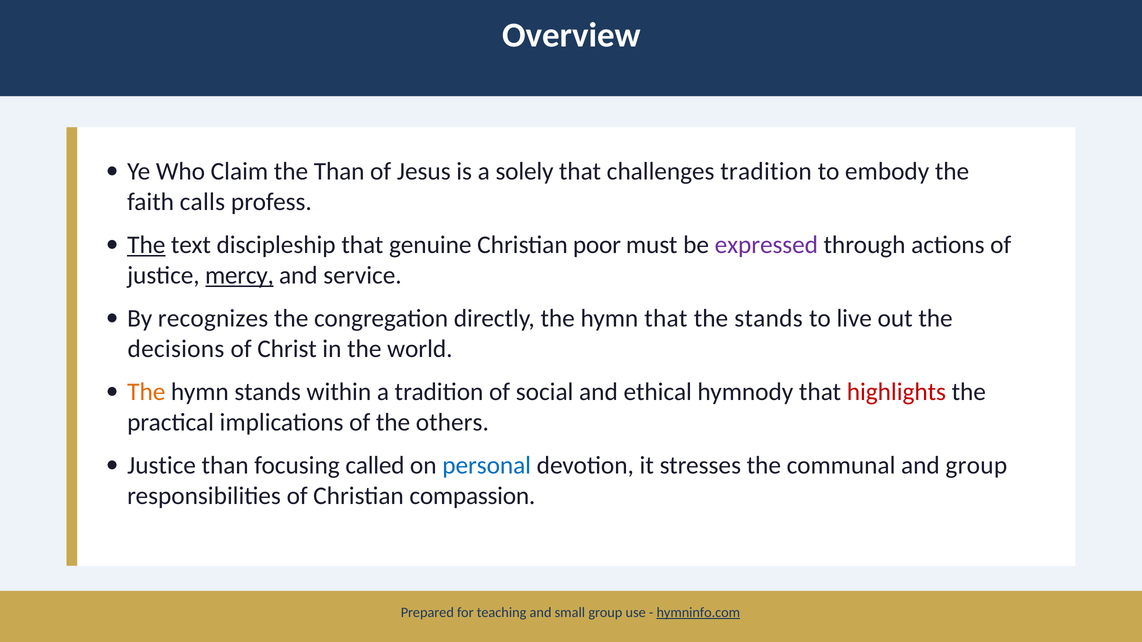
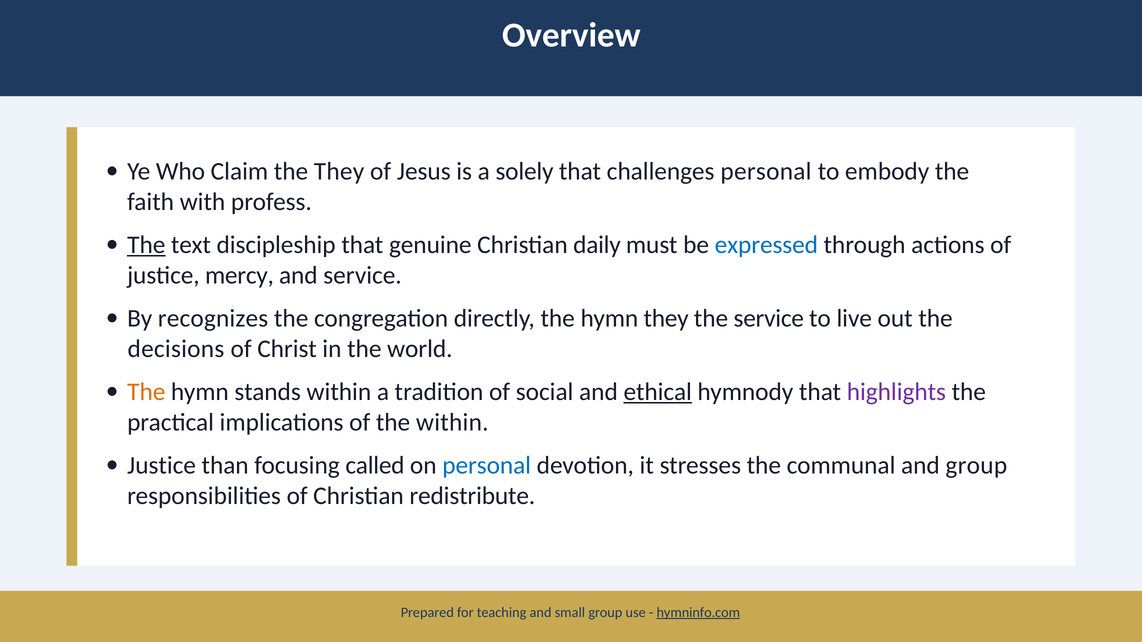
the Than: Than -> They
challenges tradition: tradition -> personal
calls: calls -> with
poor: poor -> daily
expressed colour: purple -> blue
mercy underline: present -> none
hymn that: that -> they
the stands: stands -> service
ethical underline: none -> present
highlights colour: red -> purple
the others: others -> within
compassion: compassion -> redistribute
